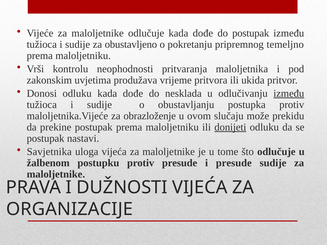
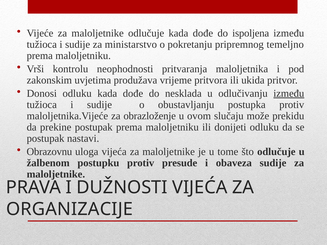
do postupak: postupak -> ispoljena
obustavljeno: obustavljeno -> ministarstvo
donijeti underline: present -> none
Savjetnika: Savjetnika -> Obrazovnu
i presude: presude -> obaveza
